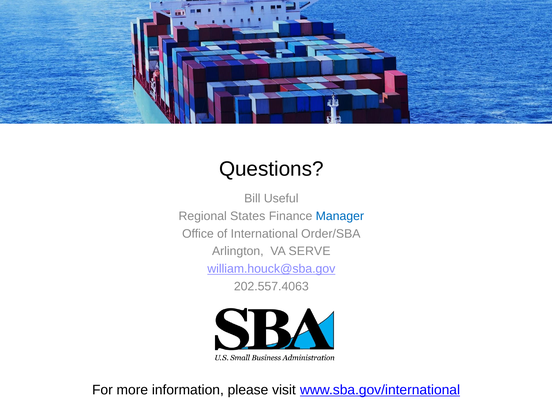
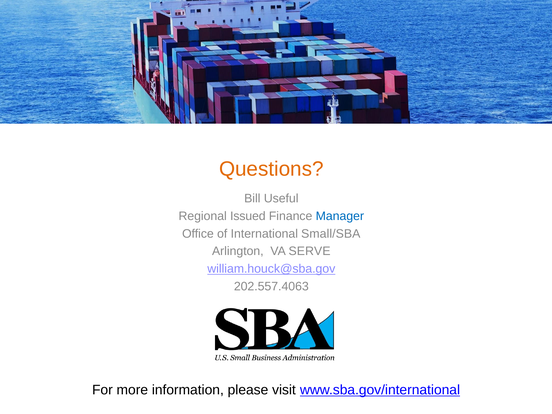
Questions colour: black -> orange
States: States -> Issued
Order/SBA: Order/SBA -> Small/SBA
